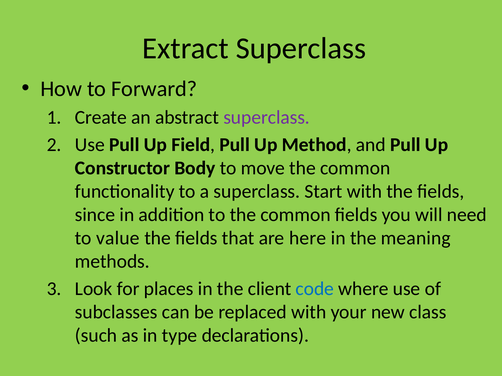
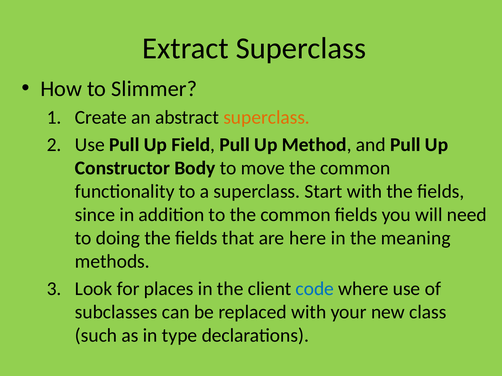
Forward: Forward -> Slimmer
superclass at (267, 118) colour: purple -> orange
value: value -> doing
